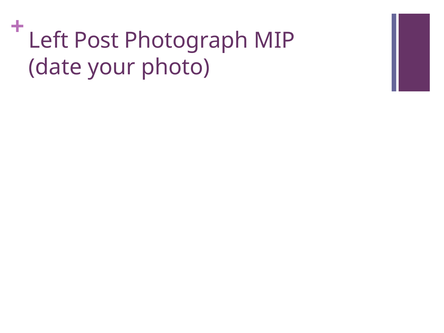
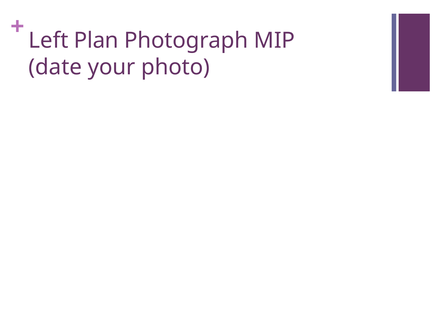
Post: Post -> Plan
